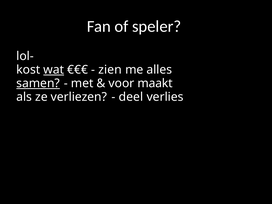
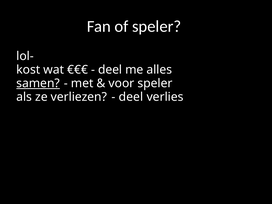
wat underline: present -> none
zien at (110, 70): zien -> deel
voor maakt: maakt -> speler
